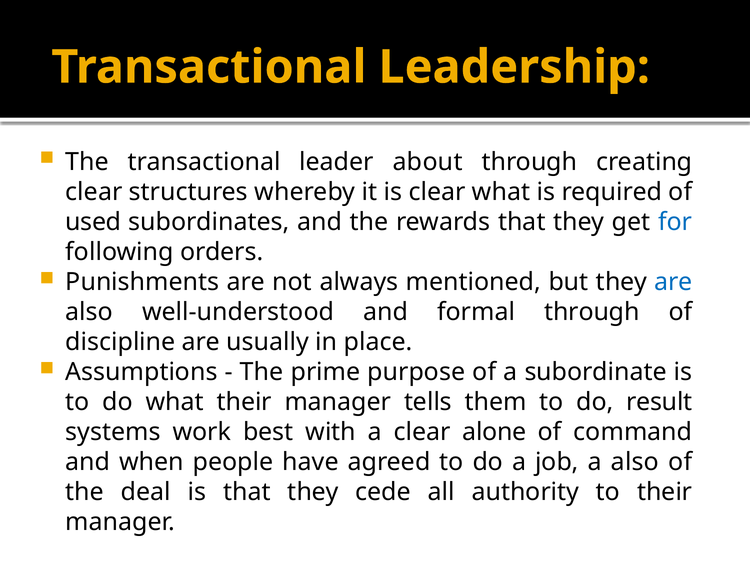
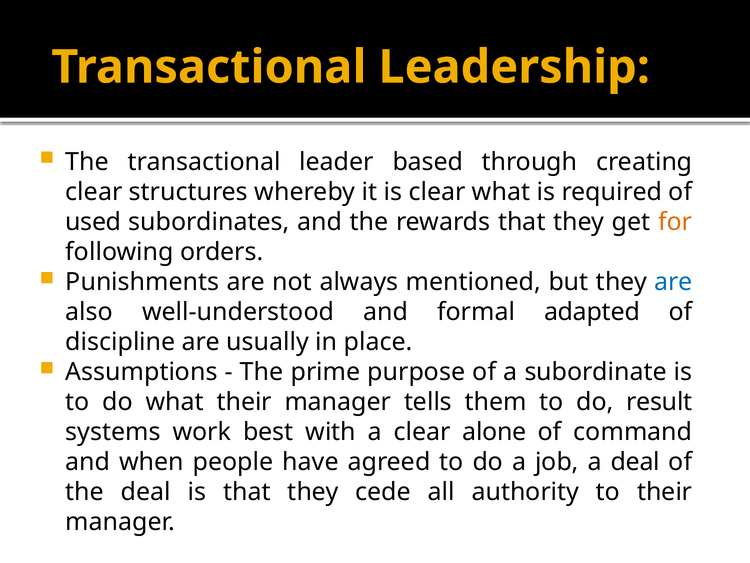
about: about -> based
for colour: blue -> orange
formal through: through -> adapted
a also: also -> deal
